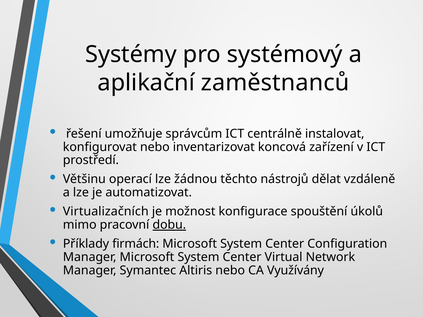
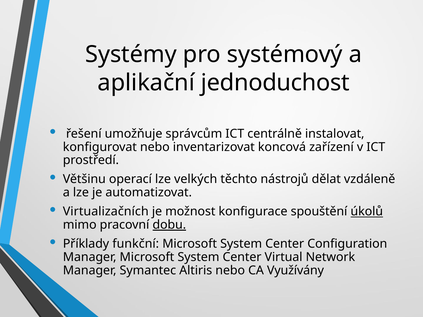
zaměstnanců: zaměstnanců -> jednoduchost
žádnou: žádnou -> velkých
úkolů underline: none -> present
firmách: firmách -> funkční
